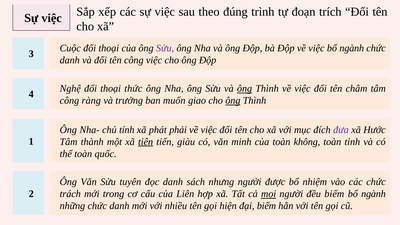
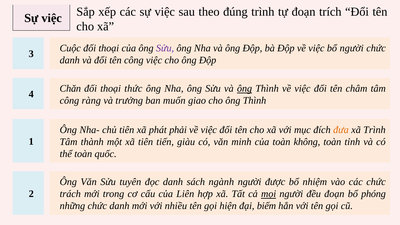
việc bổ ngành: ngành -> người
Nghệ: Nghệ -> Chăn
ông at (233, 101) underline: present -> none
chủ tính: tính -> tiên
đưa colour: purple -> orange
xã Hước: Hước -> Trình
tiên at (146, 142) underline: present -> none
nhưng: nhưng -> ngành
đều biếm: biếm -> đoạn
ngành at (373, 194): ngành -> phóng
